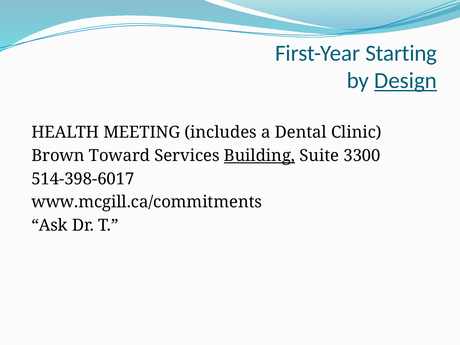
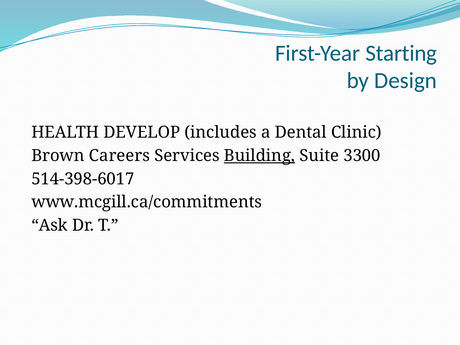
Design underline: present -> none
MEETING: MEETING -> DEVELOP
Toward: Toward -> Careers
